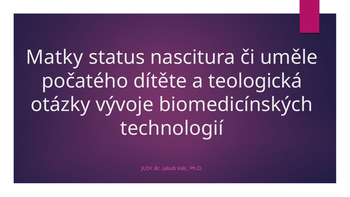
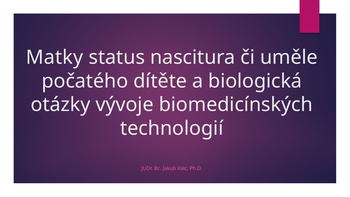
teologická: teologická -> biologická
